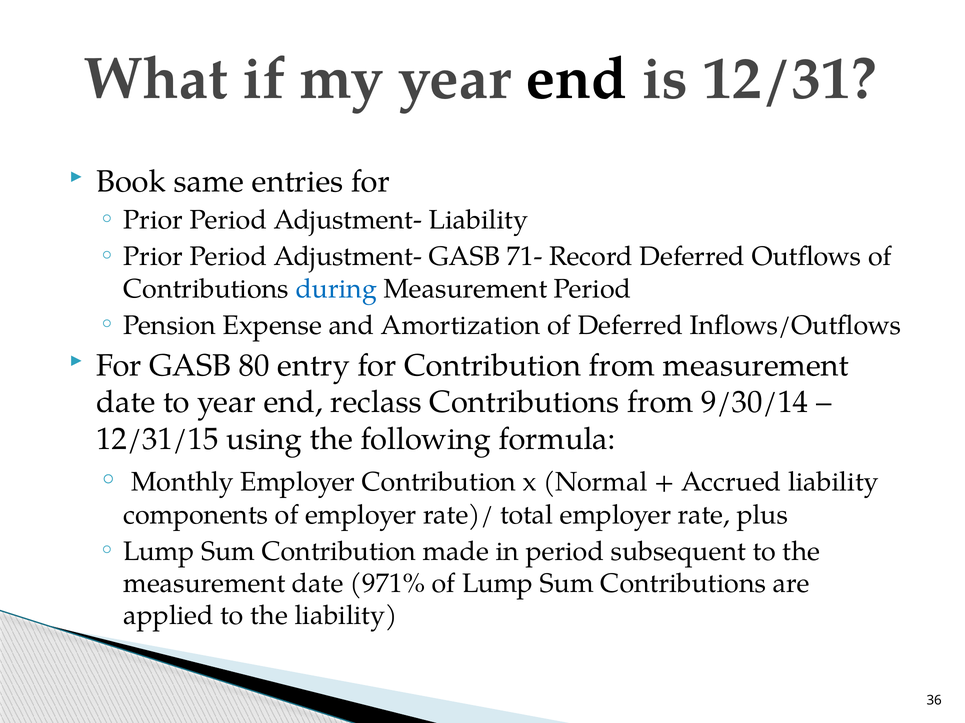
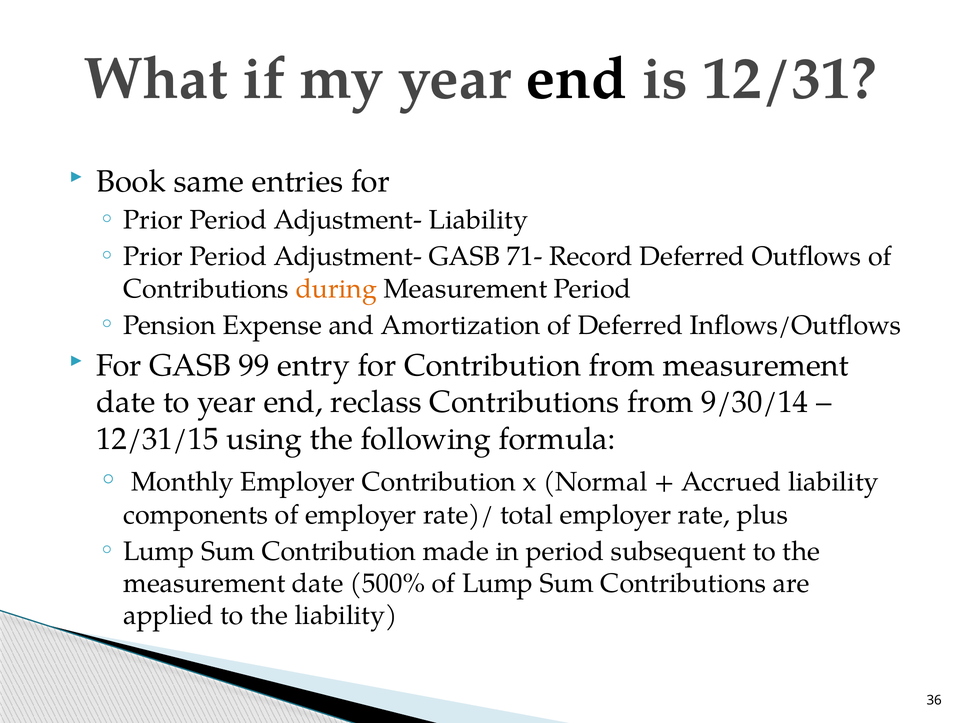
during colour: blue -> orange
80: 80 -> 99
971%: 971% -> 500%
